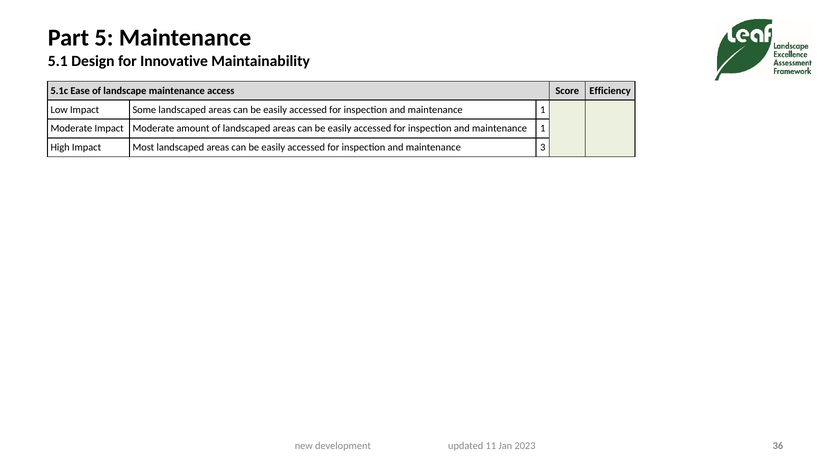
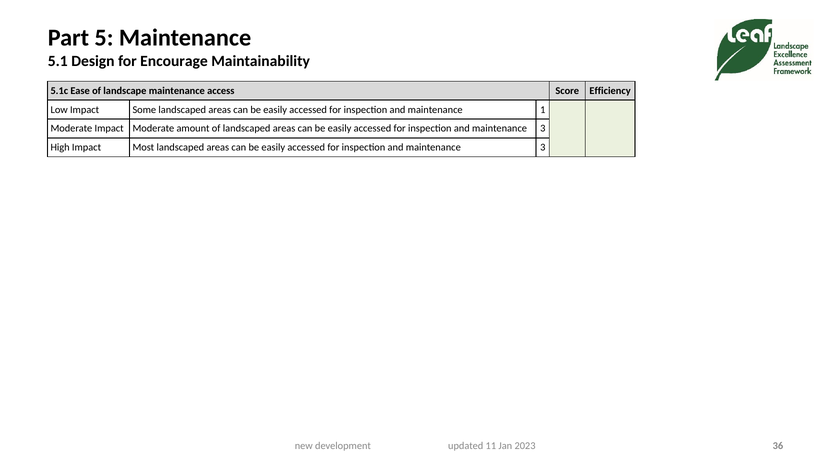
Innovative: Innovative -> Encourage
1 at (543, 129): 1 -> 3
